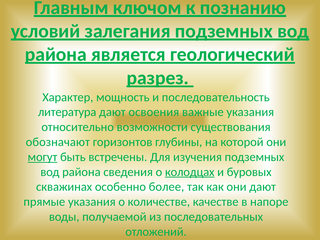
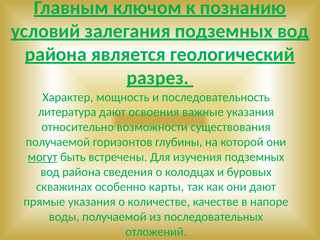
обозначают at (58, 142): обозначают -> получаемой
колодцах underline: present -> none
более: более -> карты
